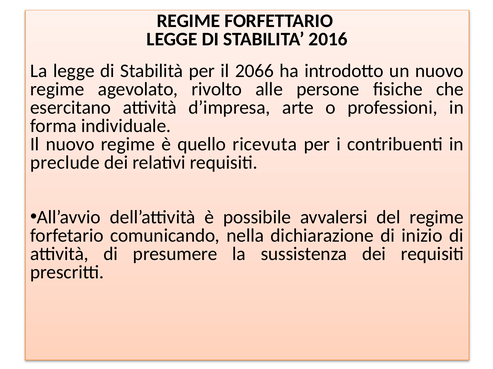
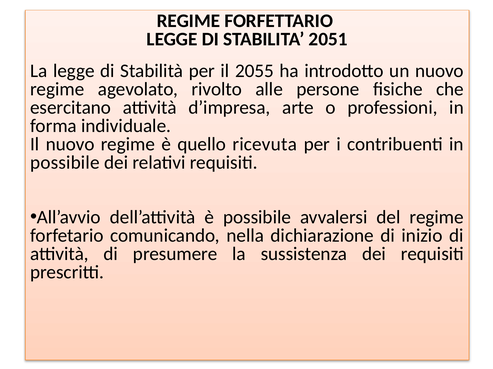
2016: 2016 -> 2051
2066: 2066 -> 2055
preclude at (65, 163): preclude -> possibile
